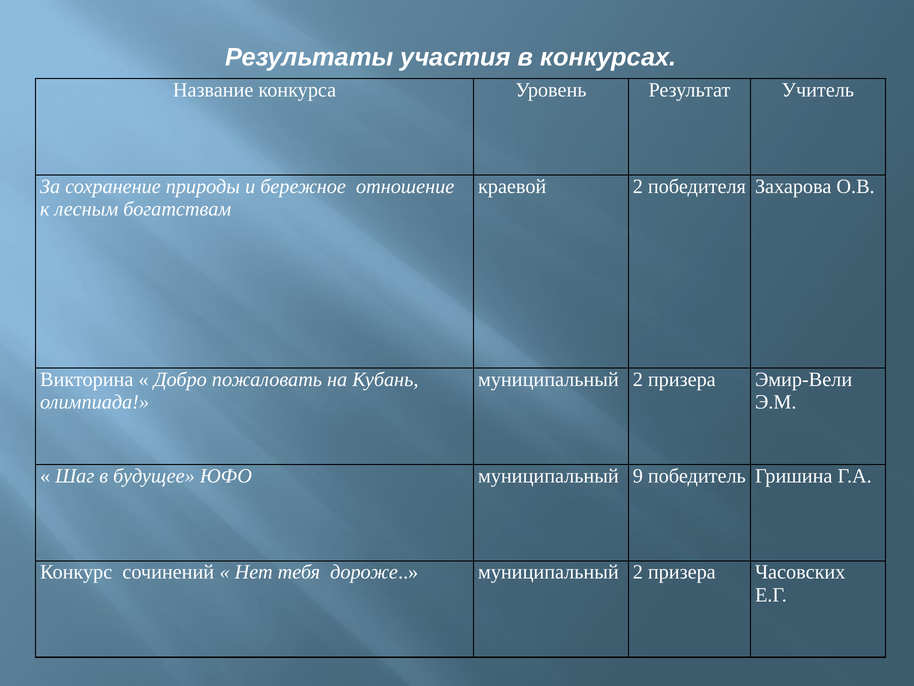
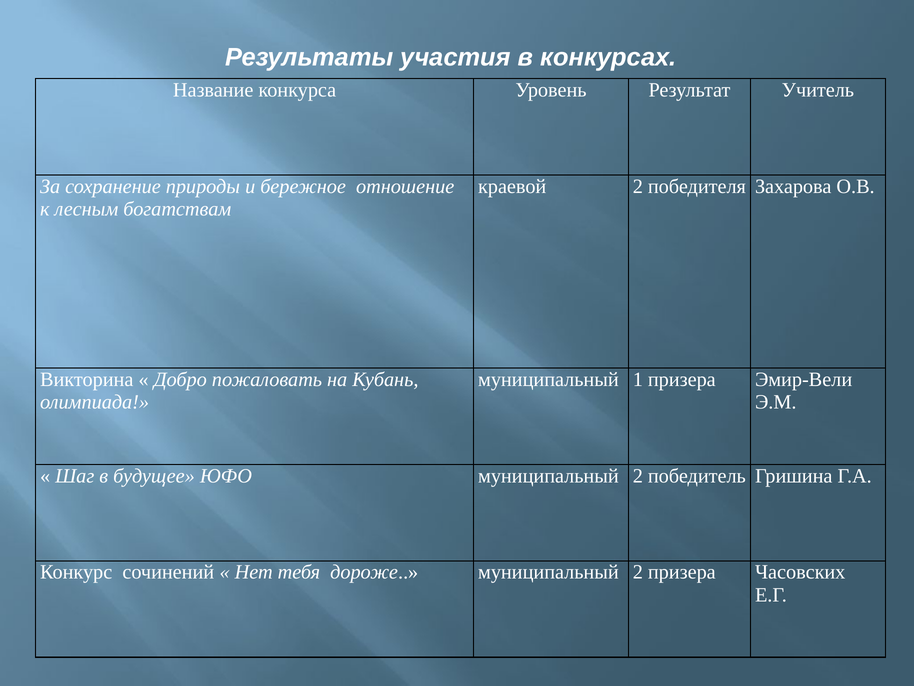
2 at (638, 379): 2 -> 1
ЮФО муниципальный 9: 9 -> 2
